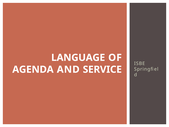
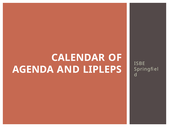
LANGUAGE: LANGUAGE -> CALENDAR
SERVICE: SERVICE -> LIPLEPS
